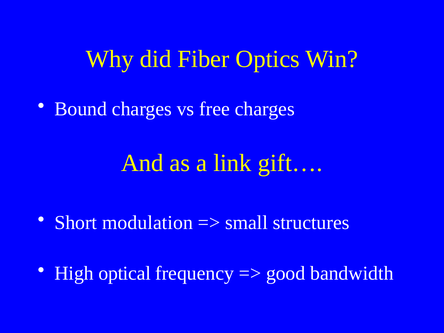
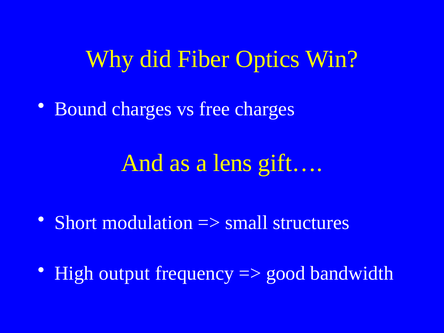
link: link -> lens
optical: optical -> output
